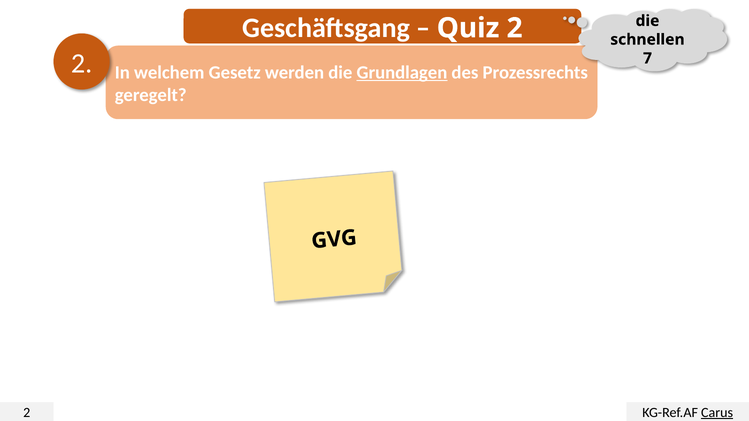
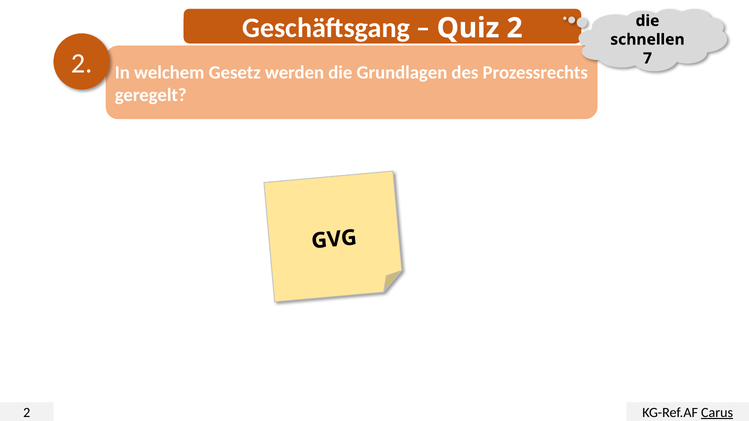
Grundlagen underline: present -> none
